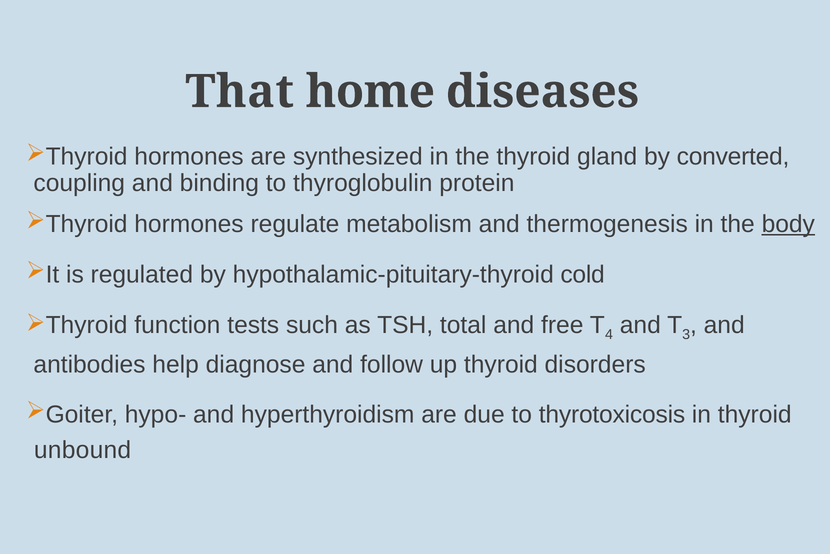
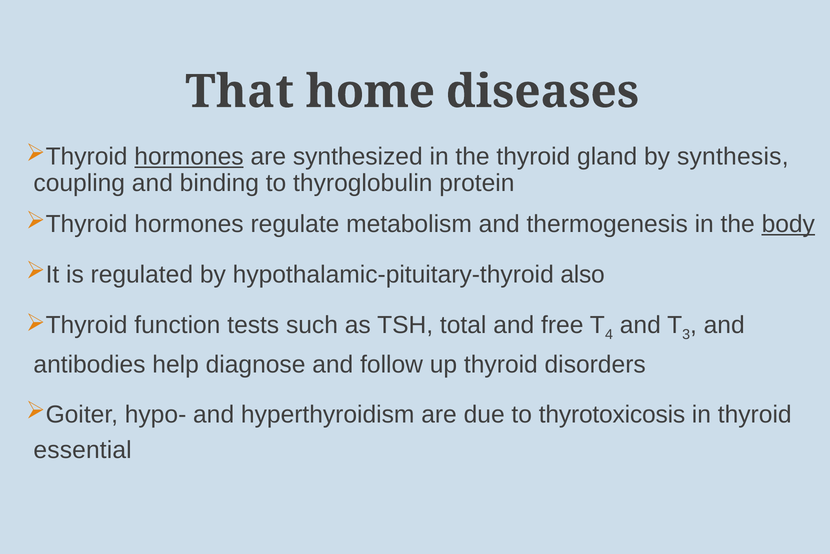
hormones at (189, 157) underline: none -> present
converted: converted -> synthesis
cold: cold -> also
unbound: unbound -> essential
